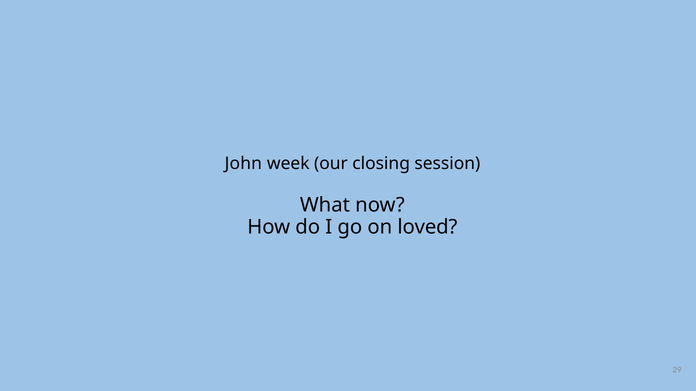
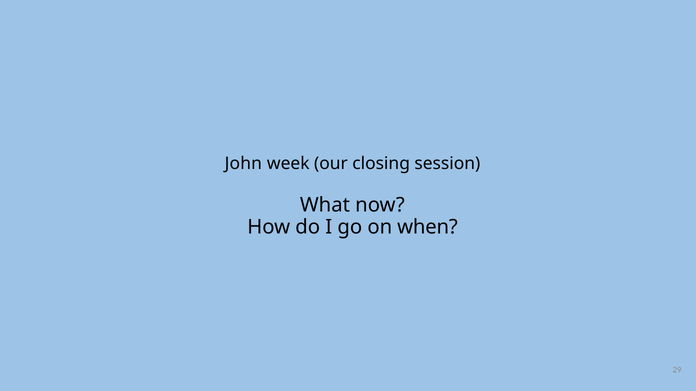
loved: loved -> when
